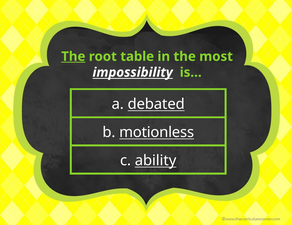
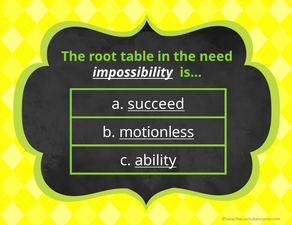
The at (73, 57) underline: present -> none
most: most -> need
debated: debated -> succeed
